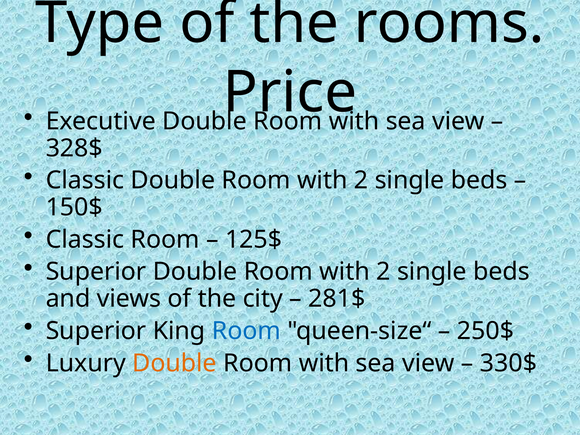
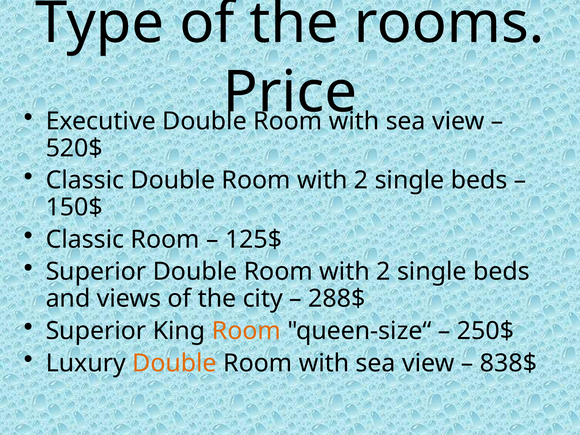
328$: 328$ -> 520$
281$: 281$ -> 288$
Room at (246, 331) colour: blue -> orange
330$: 330$ -> 838$
